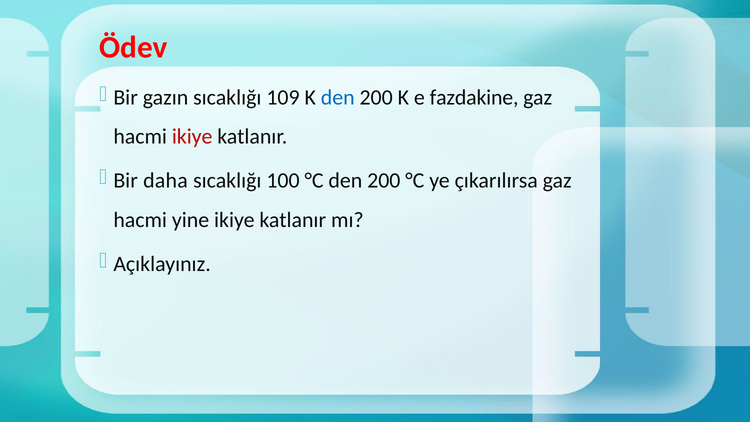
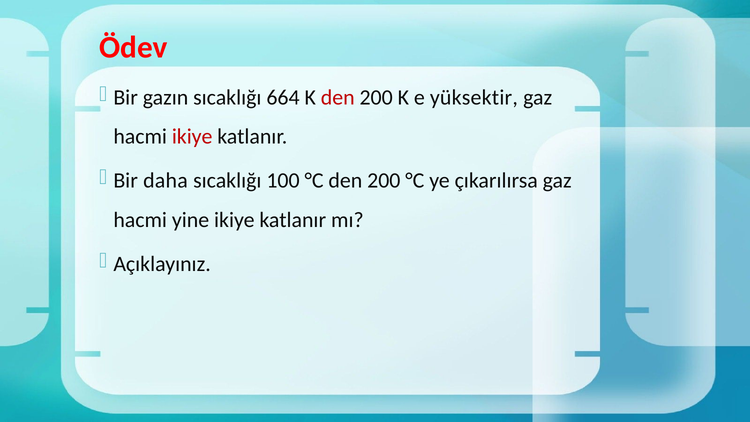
109: 109 -> 664
den at (338, 97) colour: blue -> red
fazdakine: fazdakine -> yüksektir
